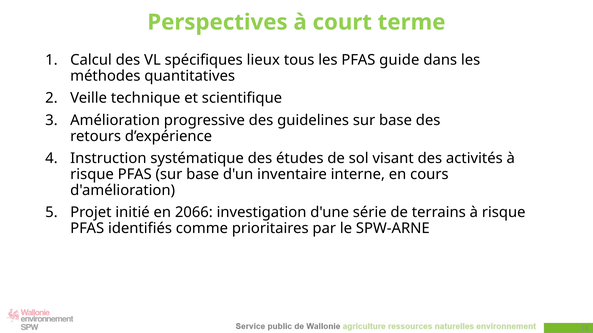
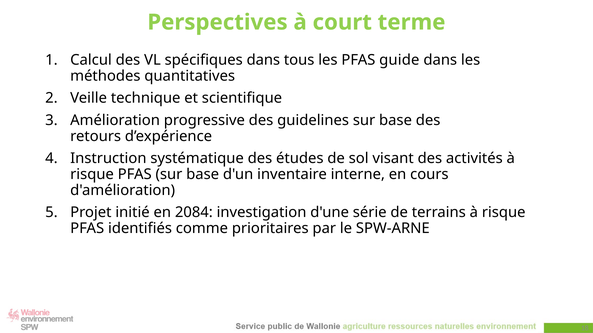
spécifiques lieux: lieux -> dans
2066: 2066 -> 2084
